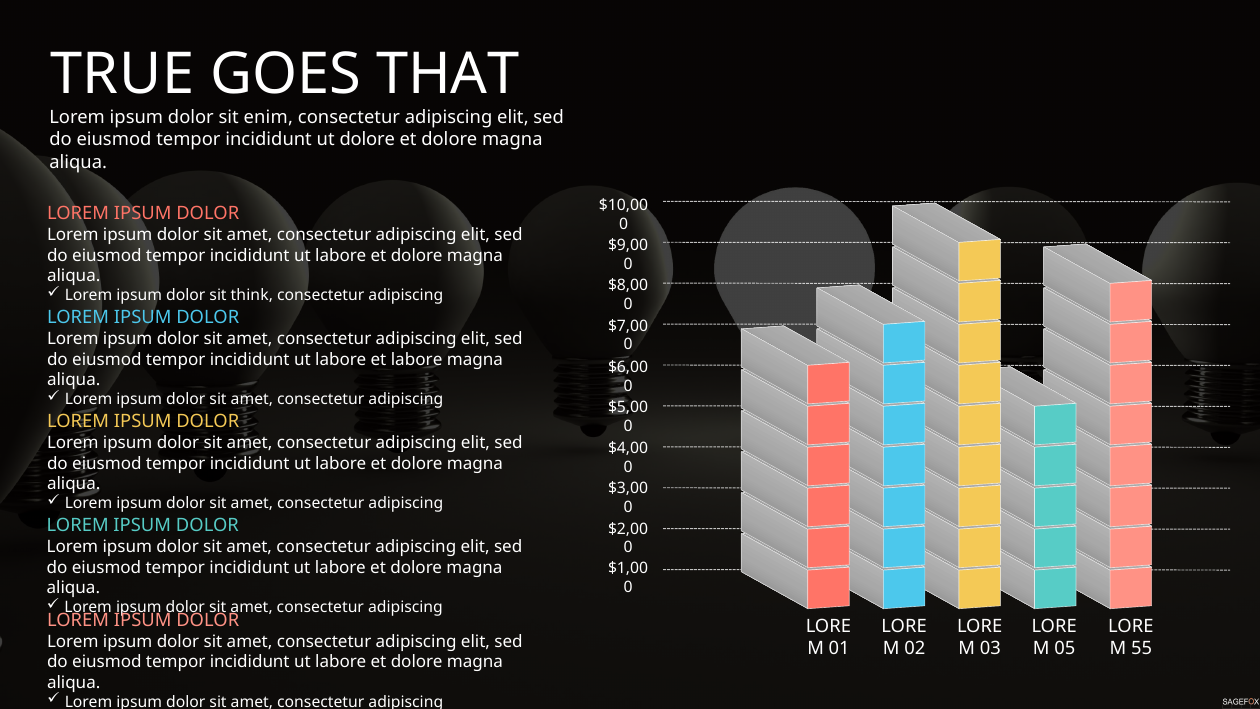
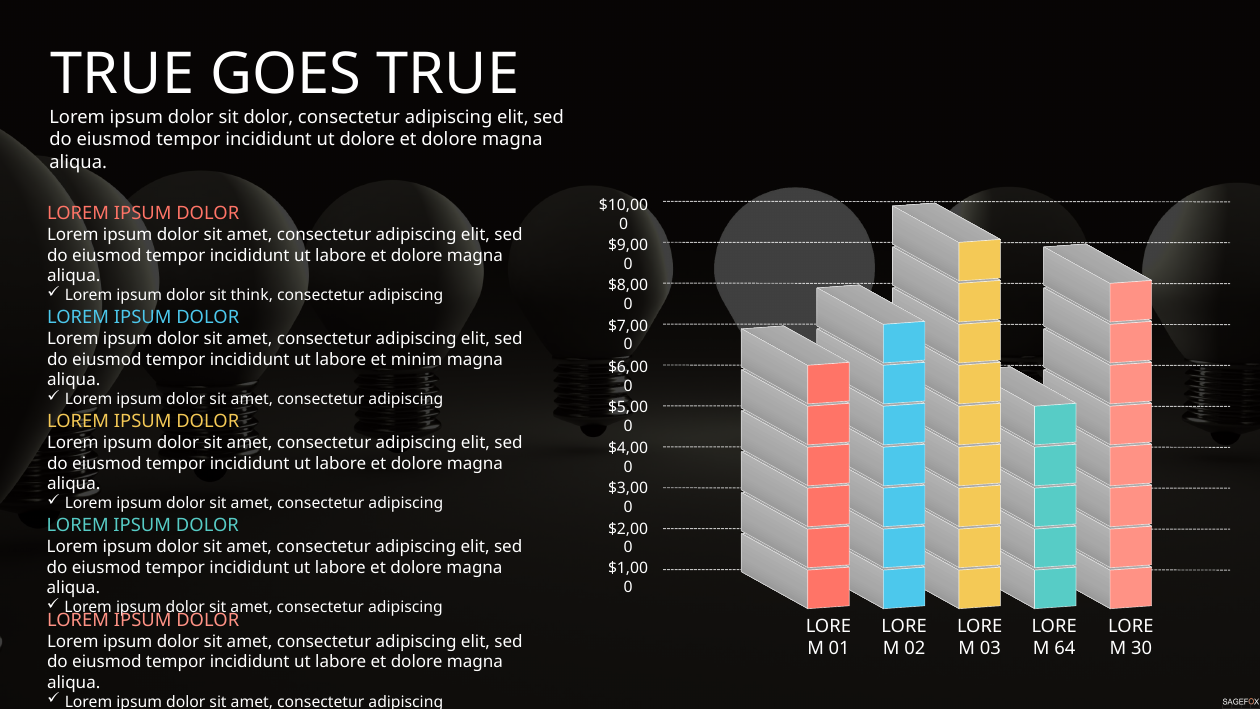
GOES THAT: THAT -> TRUE
sit enim: enim -> dolor
et labore: labore -> minim
05: 05 -> 64
55: 55 -> 30
